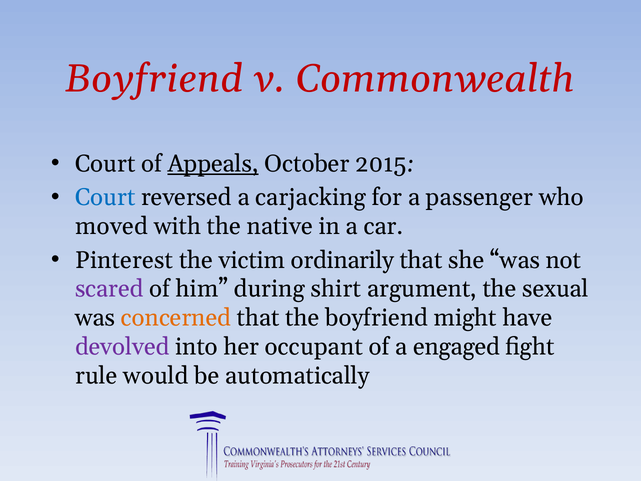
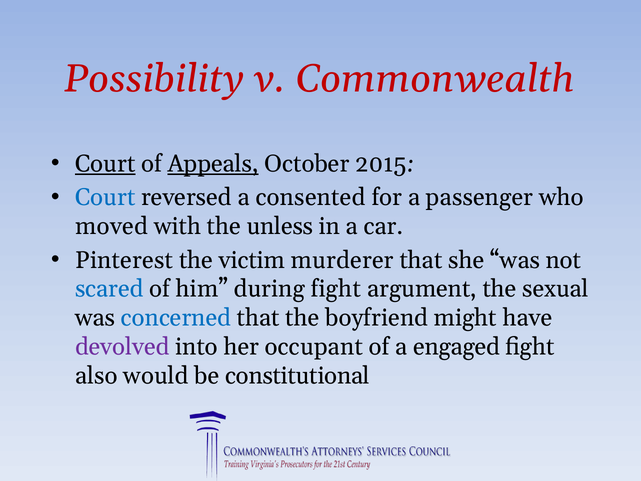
Boyfriend at (154, 79): Boyfriend -> Possibility
Court at (105, 164) underline: none -> present
carjacking: carjacking -> consented
native: native -> unless
ordinarily: ordinarily -> murderer
scared colour: purple -> blue
during shirt: shirt -> fight
concerned colour: orange -> blue
rule: rule -> also
automatically: automatically -> constitutional
